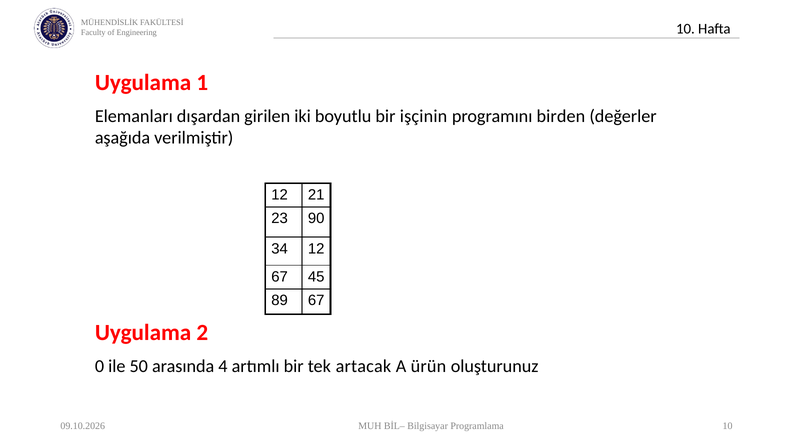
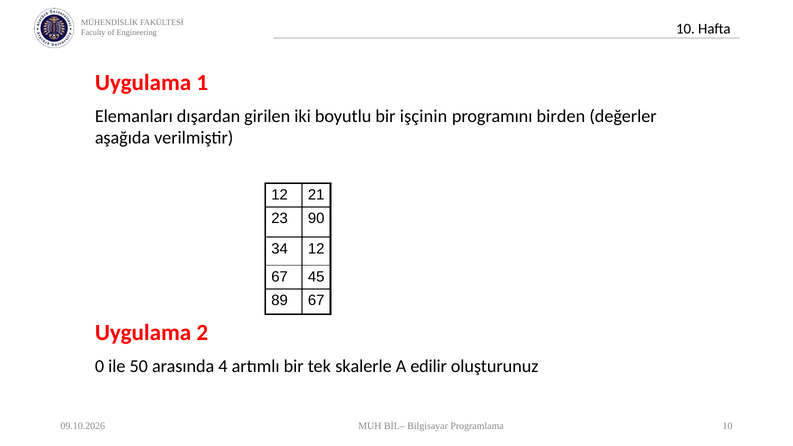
artacak: artacak -> skalerle
ürün: ürün -> edilir
